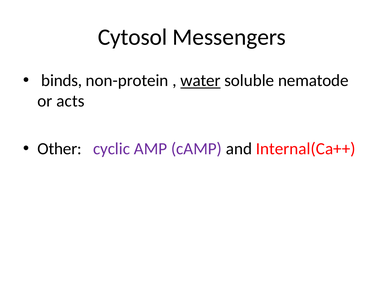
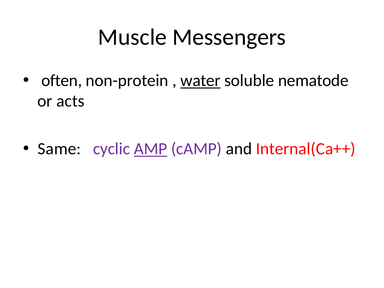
Cytosol: Cytosol -> Muscle
binds: binds -> often
Other: Other -> Same
AMP underline: none -> present
